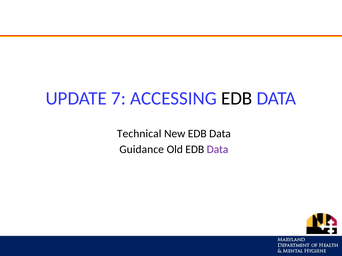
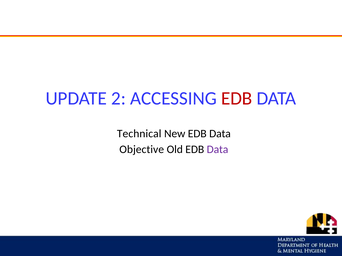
7: 7 -> 2
EDB at (237, 99) colour: black -> red
Guidance: Guidance -> Objective
